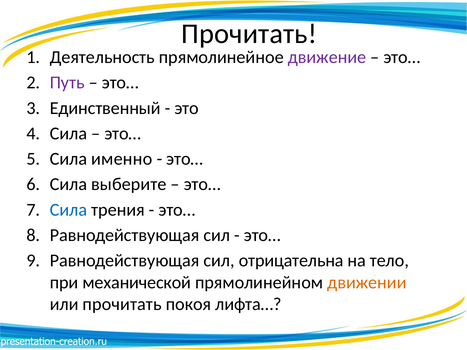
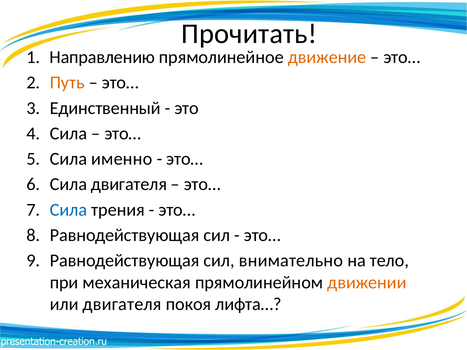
Деятельность: Деятельность -> Направлению
движение colour: purple -> orange
Путь colour: purple -> orange
Сила выберите: выберите -> двигателя
отрицательна: отрицательна -> внимательно
механической: механической -> механическая
или прочитать: прочитать -> двигателя
